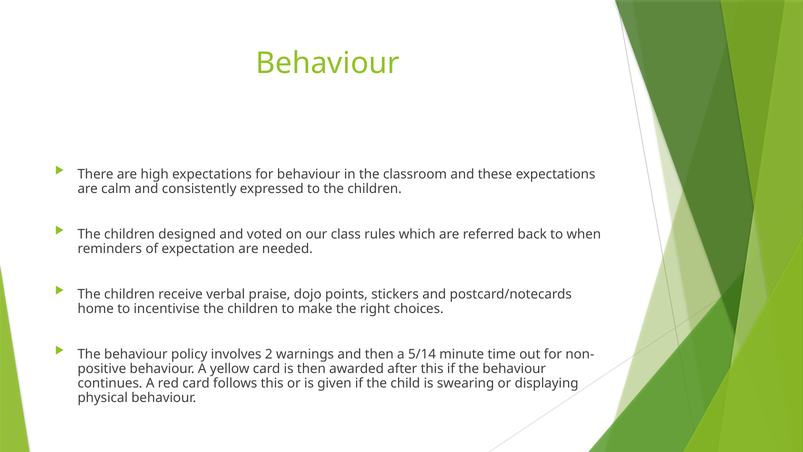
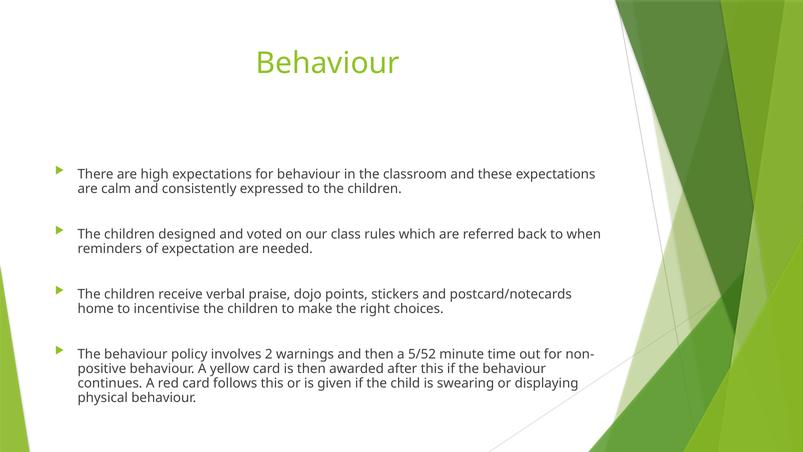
5/14: 5/14 -> 5/52
